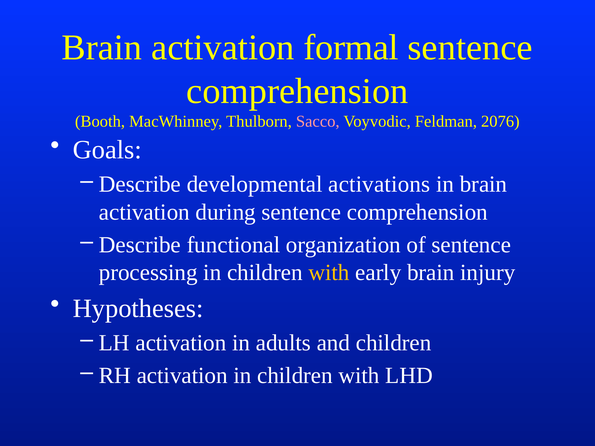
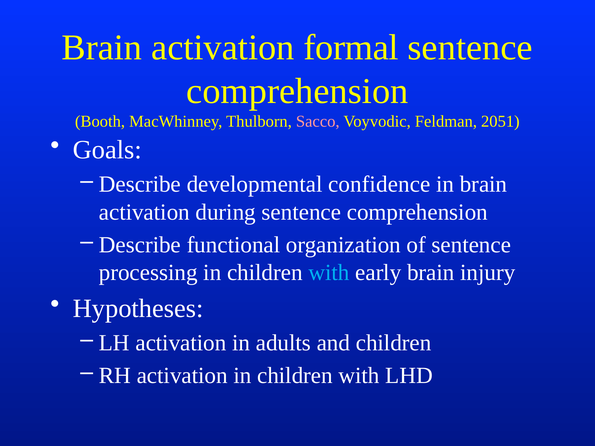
2076: 2076 -> 2051
activations: activations -> confidence
with at (329, 273) colour: yellow -> light blue
